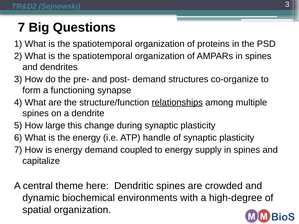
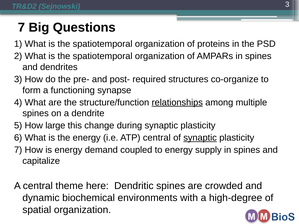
post- demand: demand -> required
ATP handle: handle -> central
synaptic at (200, 138) underline: none -> present
